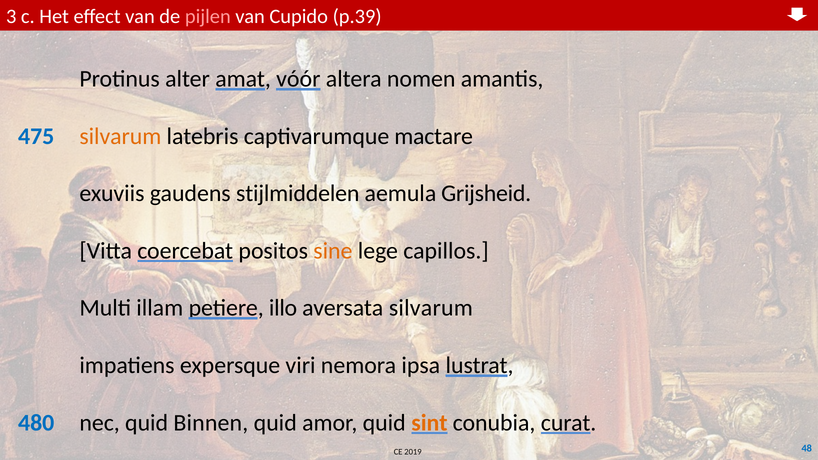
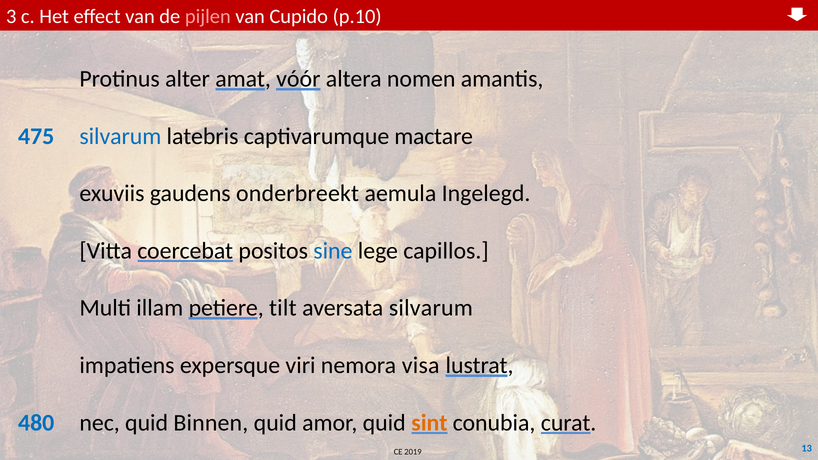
p.39: p.39 -> p.10
silvarum at (120, 136) colour: orange -> blue
stijlmiddelen: stijlmiddelen -> onderbreekt
Grijsheid: Grijsheid -> Ingelegd
sine colour: orange -> blue
illo: illo -> tilt
ipsa: ipsa -> visa
48: 48 -> 13
